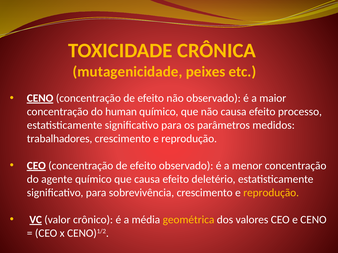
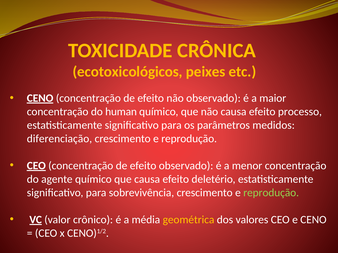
mutagenicidade: mutagenicidade -> ecotoxicológicos
trabalhadores: trabalhadores -> diferenciação
reprodução at (271, 193) colour: yellow -> light green
